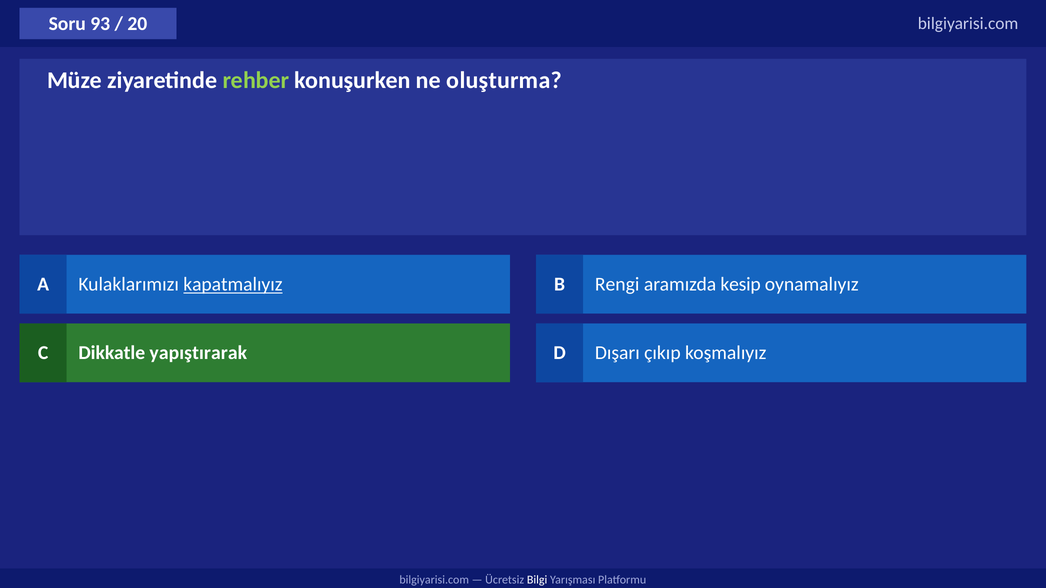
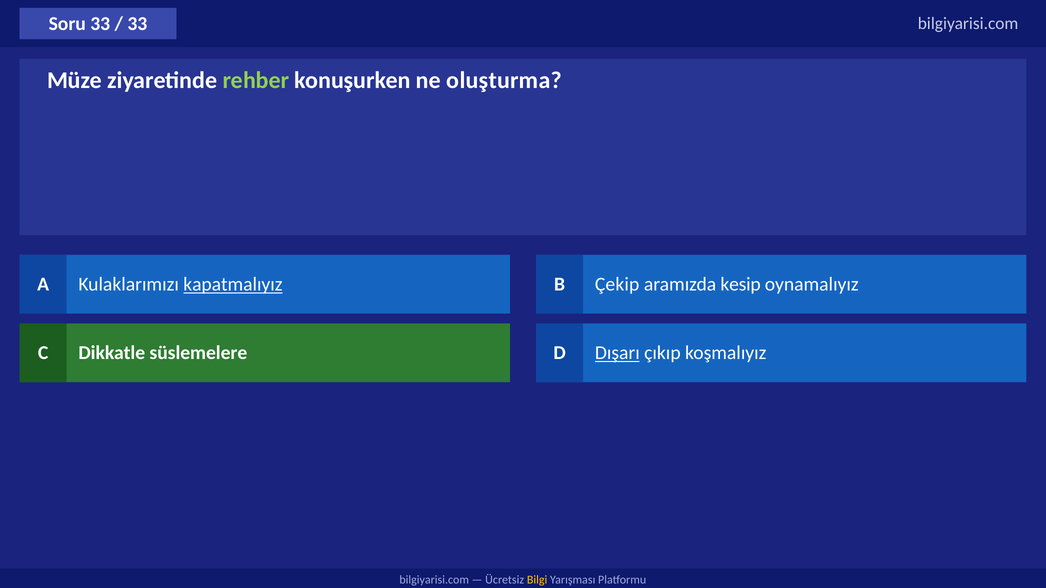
Soru 93: 93 -> 33
20 at (137, 24): 20 -> 33
Rengi: Rengi -> Çekip
yapıştırarak: yapıştırarak -> süslemelere
Dışarı underline: none -> present
Bilgi colour: white -> yellow
